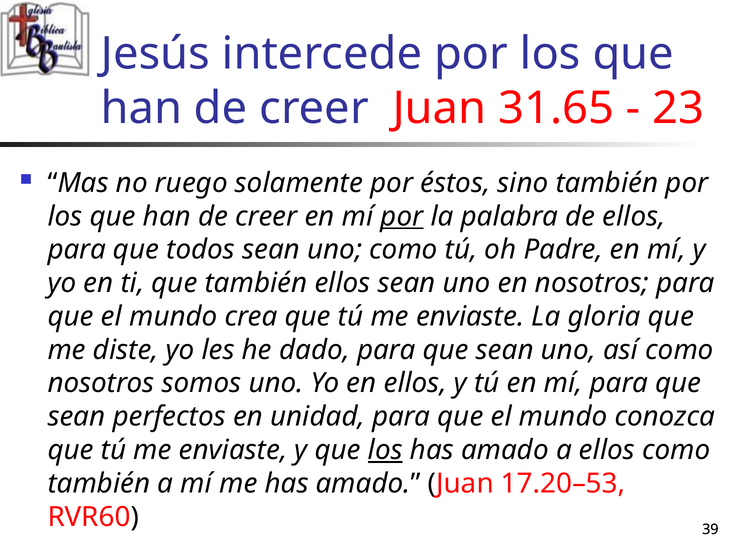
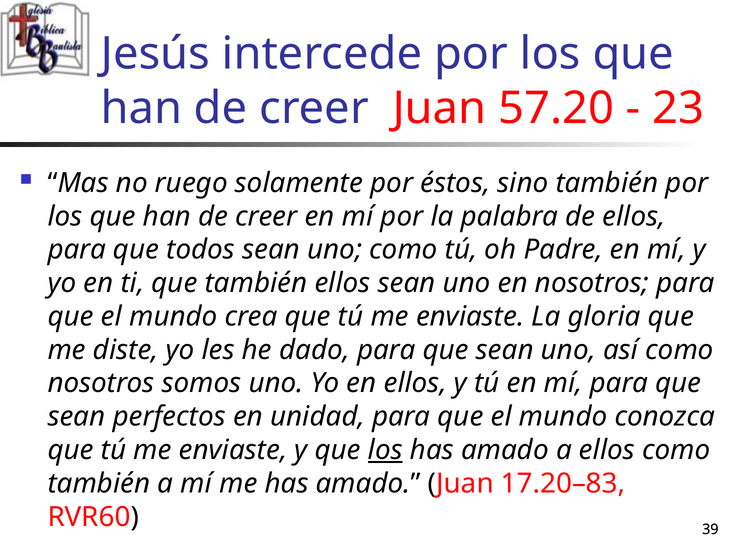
31.65: 31.65 -> 57.20
por at (402, 217) underline: present -> none
17.20–53: 17.20–53 -> 17.20–83
